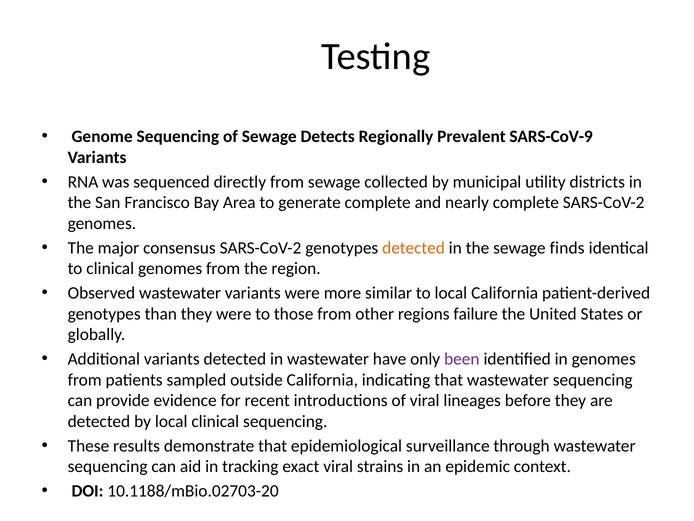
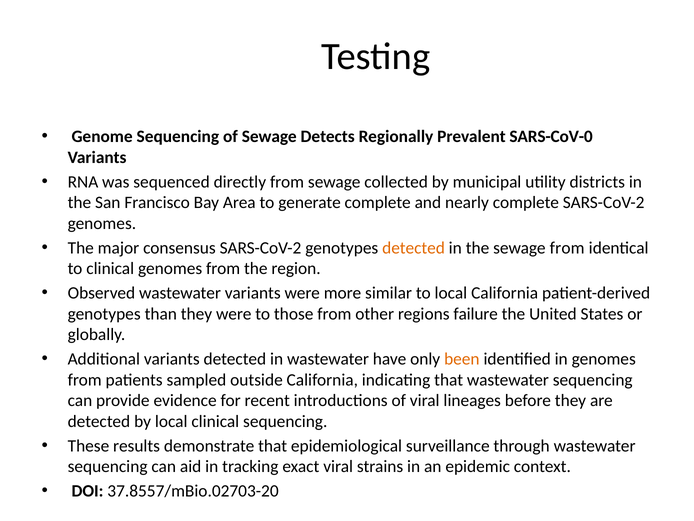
SARS-CoV-9: SARS-CoV-9 -> SARS-CoV-0
sewage finds: finds -> from
been colour: purple -> orange
10.1188/mBio.02703-20: 10.1188/mBio.02703-20 -> 37.8557/mBio.02703-20
